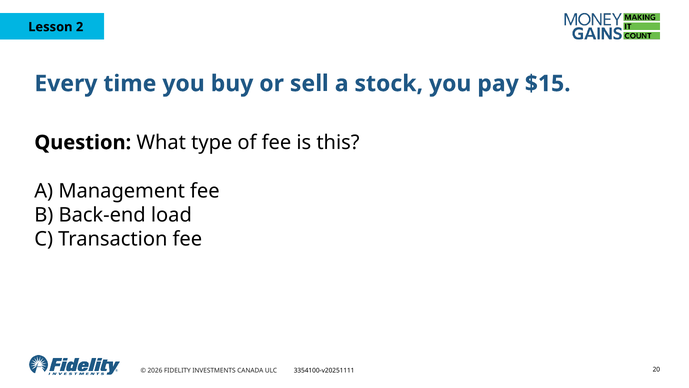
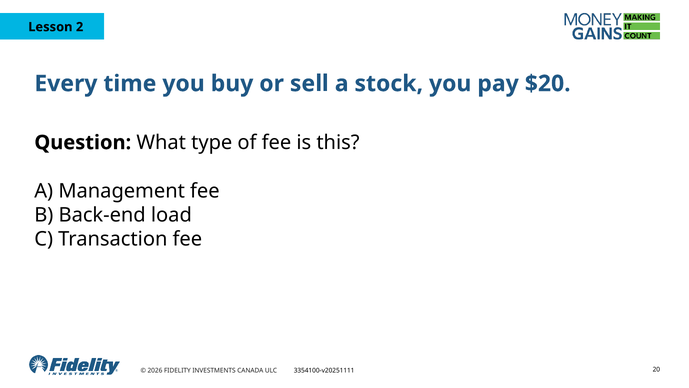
$15: $15 -> $20
